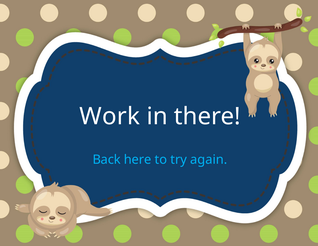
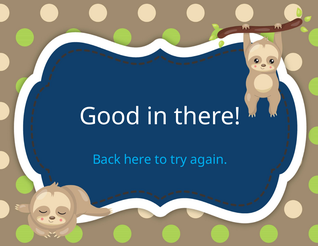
Work: Work -> Good
